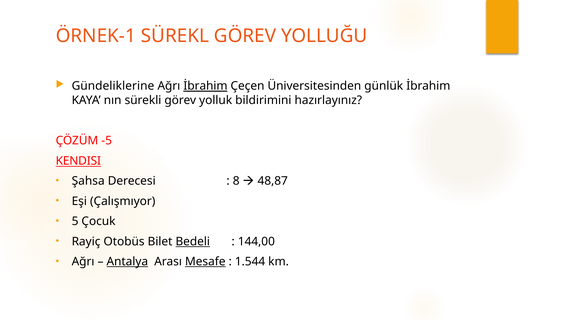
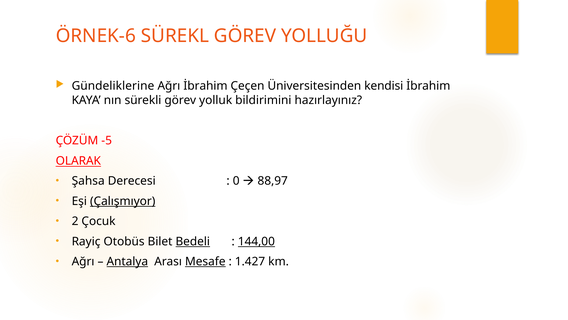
ÖRNEK-1: ÖRNEK-1 -> ÖRNEK-6
İbrahim at (205, 86) underline: present -> none
günlük: günlük -> kendisi
KENDISI: KENDISI -> OLARAK
8: 8 -> 0
48,87: 48,87 -> 88,97
Çalışmıyor underline: none -> present
5: 5 -> 2
144,00 underline: none -> present
1.544: 1.544 -> 1.427
